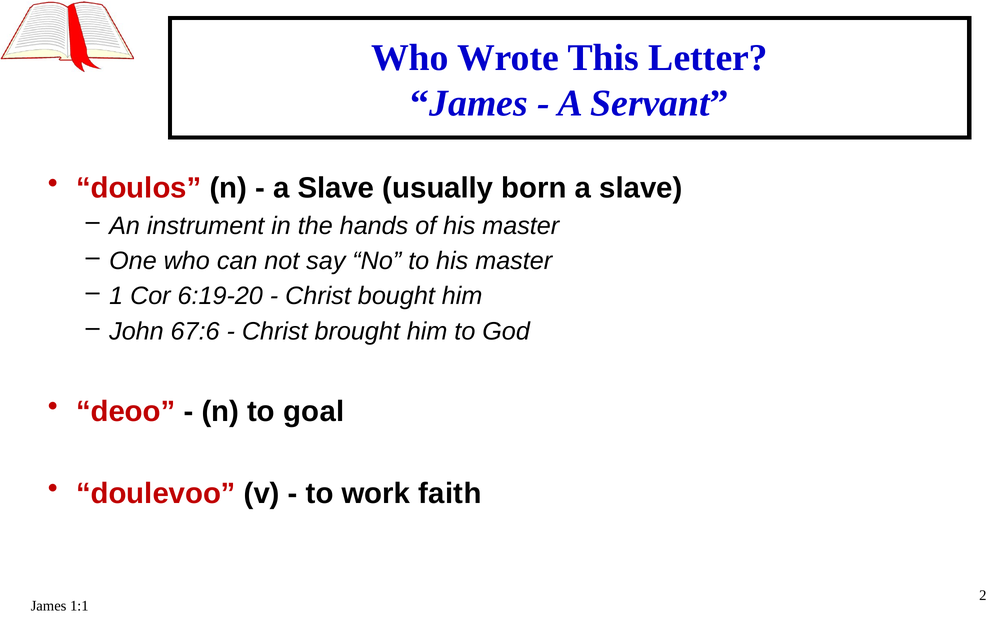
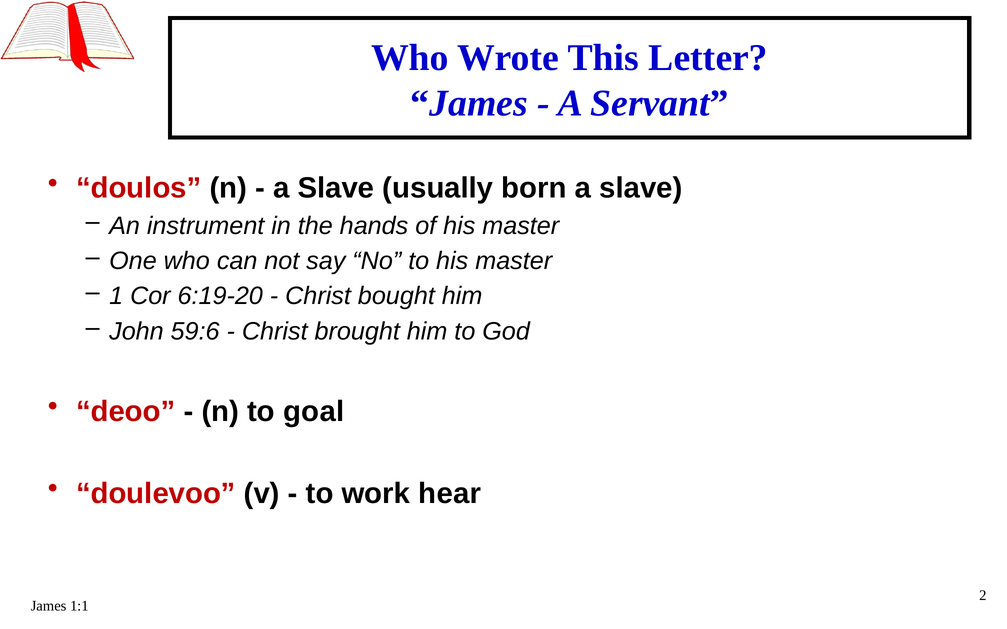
67:6: 67:6 -> 59:6
faith: faith -> hear
